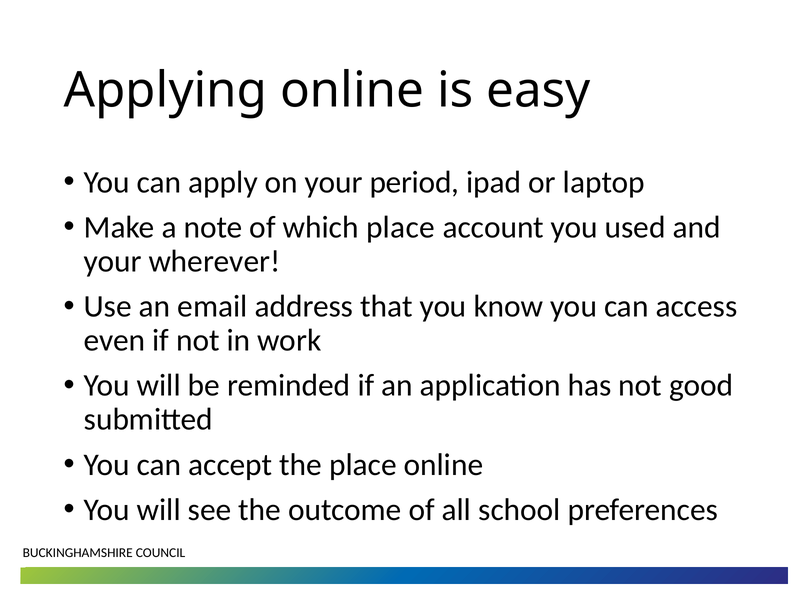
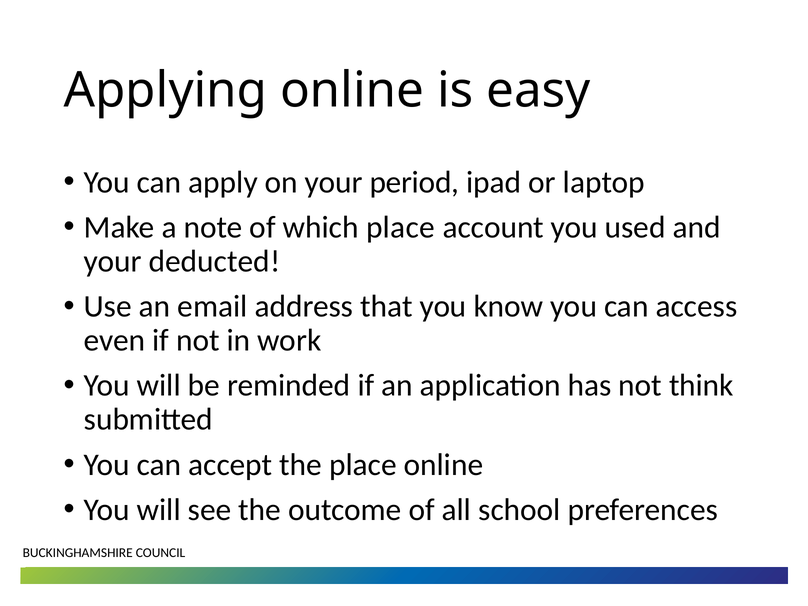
wherever: wherever -> deducted
good: good -> think
